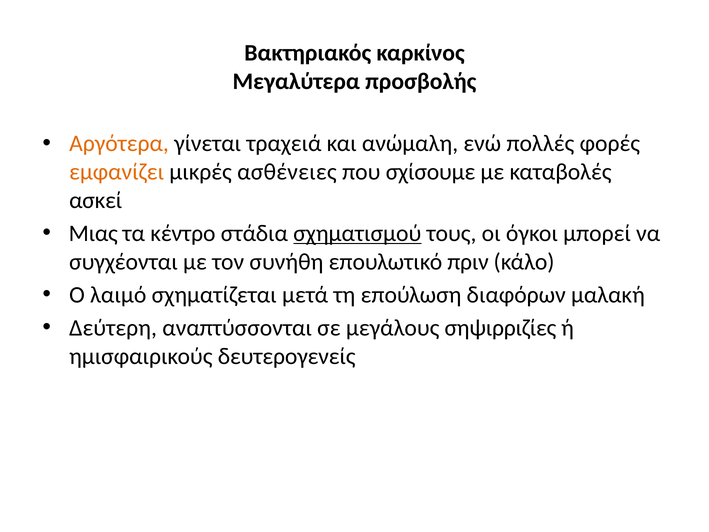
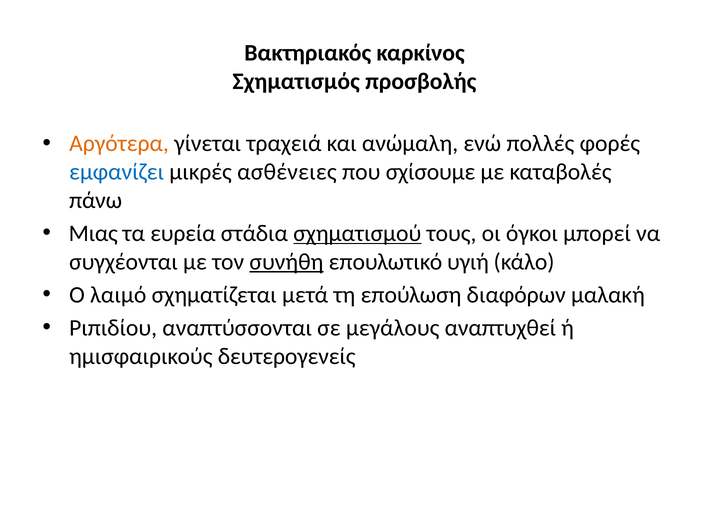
Μεγαλύτερα: Μεγαλύτερα -> Σχηματισμός
εμφανίζει colour: orange -> blue
ασκεί: ασκεί -> πάνω
κέντρο: κέντρο -> ευρεία
συνήθη underline: none -> present
πριν: πριν -> υγιή
Δεύτερη: Δεύτερη -> Ριπιδίου
σηψιρριζίες: σηψιρριζίες -> αναπτυχθεί
